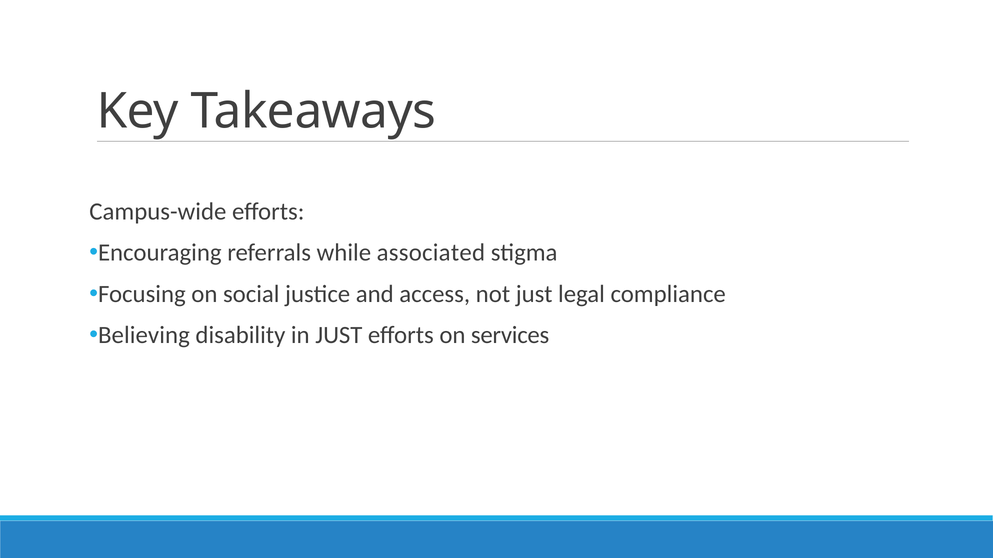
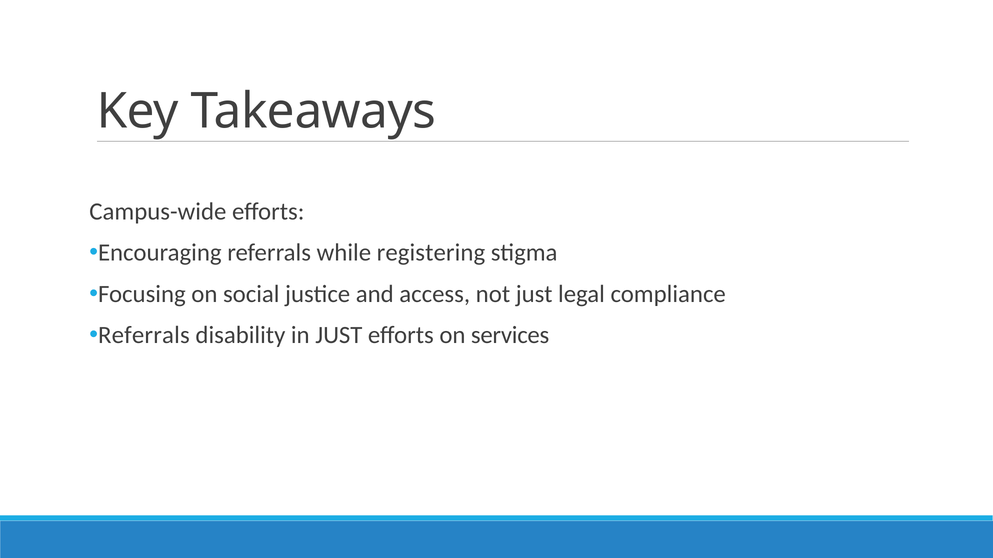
associated: associated -> registering
Believing at (144, 335): Believing -> Referrals
